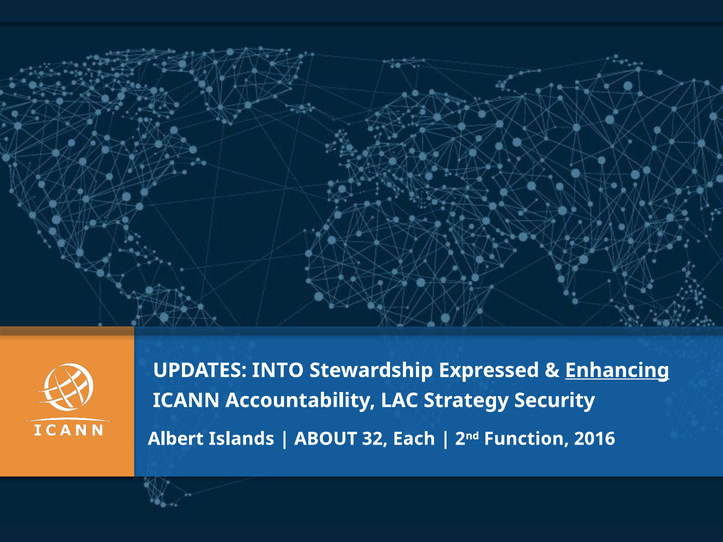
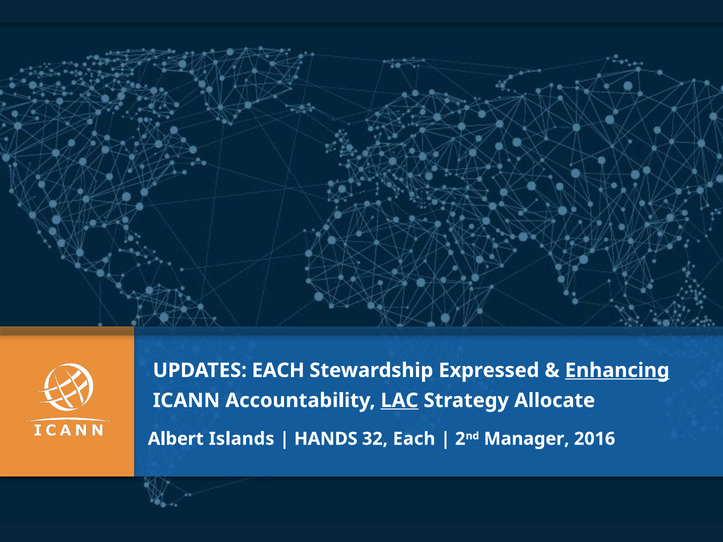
UPDATES INTO: INTO -> EACH
LAC underline: none -> present
Security: Security -> Allocate
ABOUT: ABOUT -> HANDS
Function: Function -> Manager
